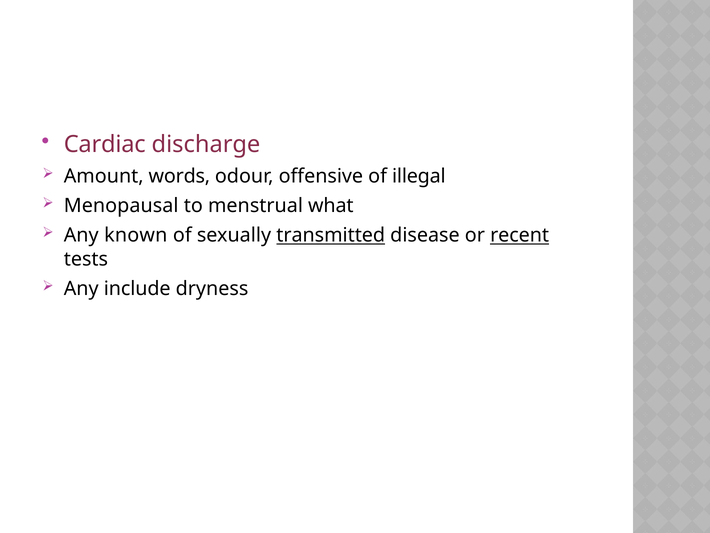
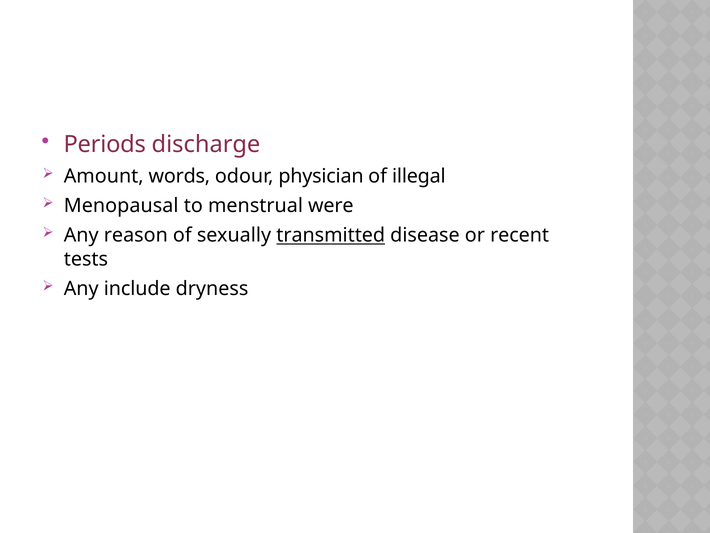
Cardiac: Cardiac -> Periods
offensive: offensive -> physician
what: what -> were
known: known -> reason
recent underline: present -> none
